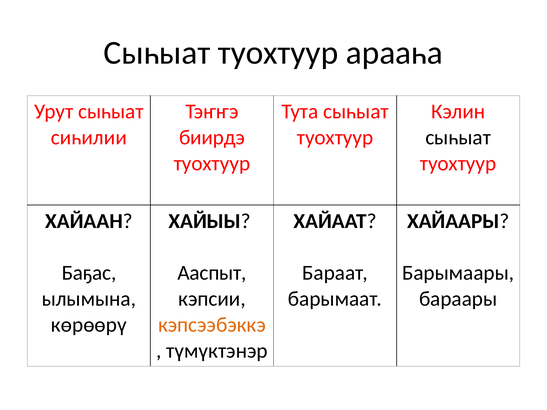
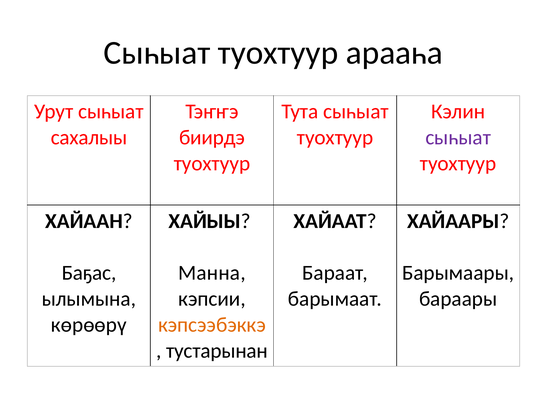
сиһилии: сиһилии -> сахалыы
сыһыат at (458, 138) colour: black -> purple
Ааспыт: Ааспыт -> Манна
түмүктэнэр: түмүктэнэр -> тустарынан
